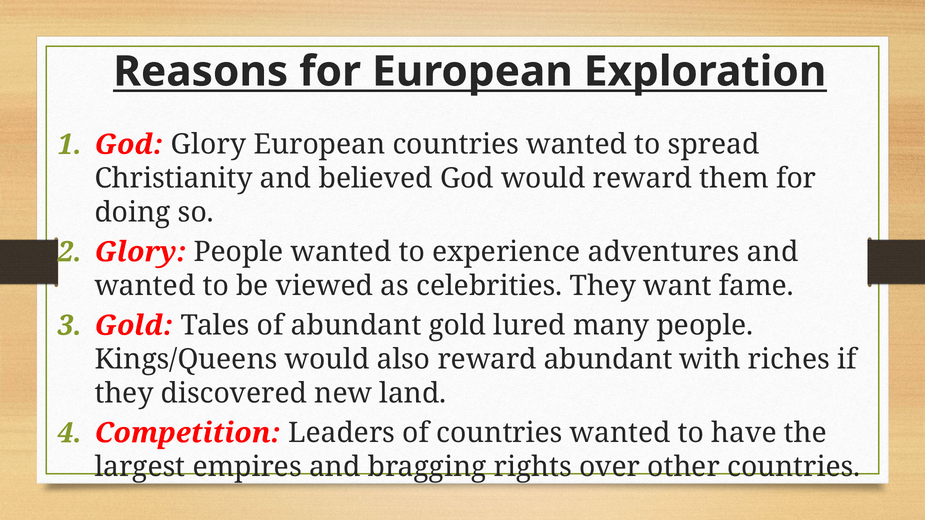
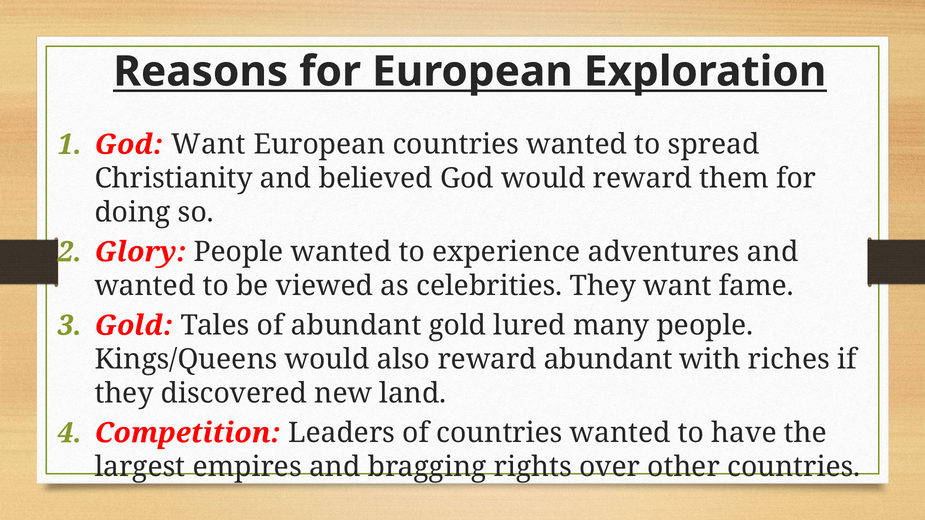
God Glory: Glory -> Want
